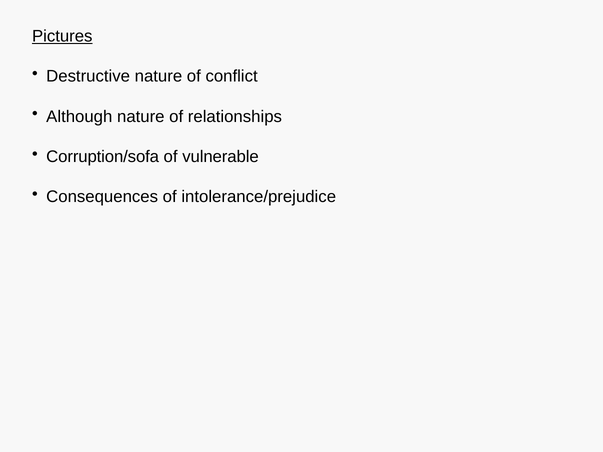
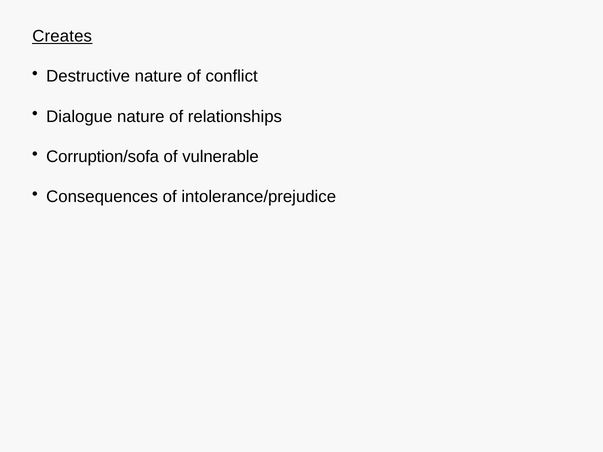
Pictures: Pictures -> Creates
Although: Although -> Dialogue
